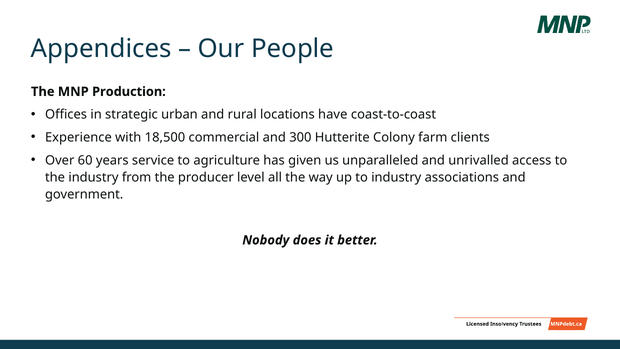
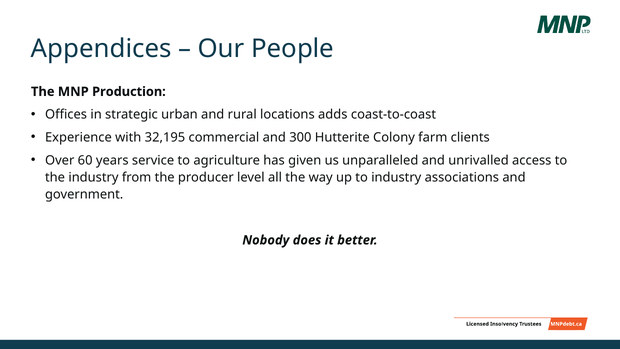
have: have -> adds
18,500: 18,500 -> 32,195
